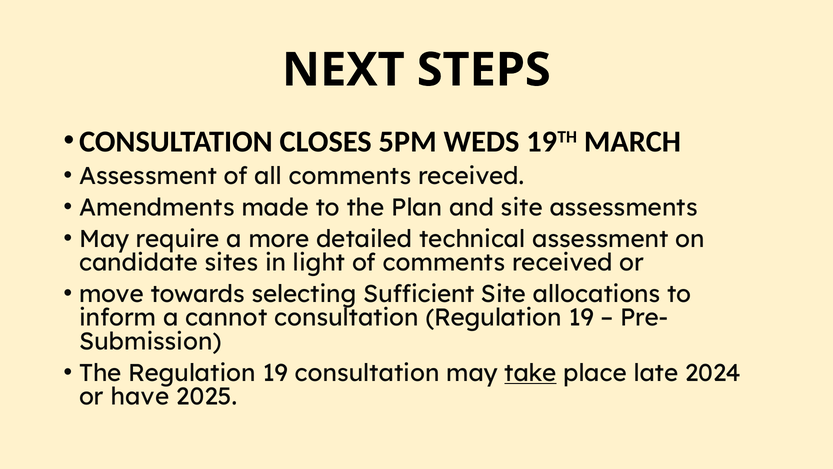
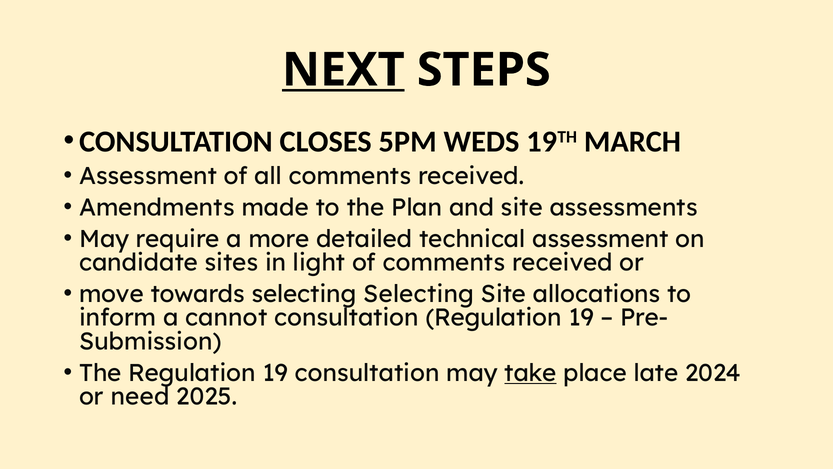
NEXT underline: none -> present
selecting Sufficient: Sufficient -> Selecting
have: have -> need
